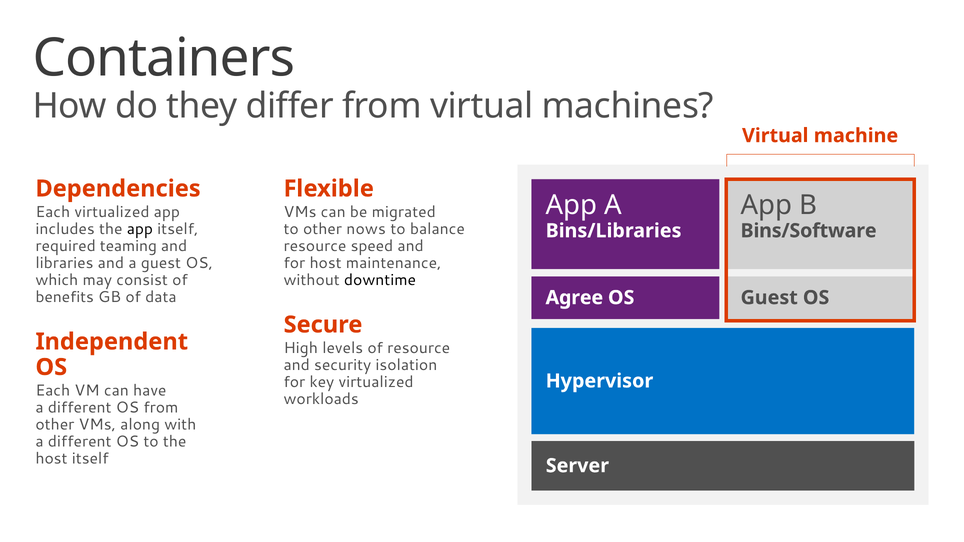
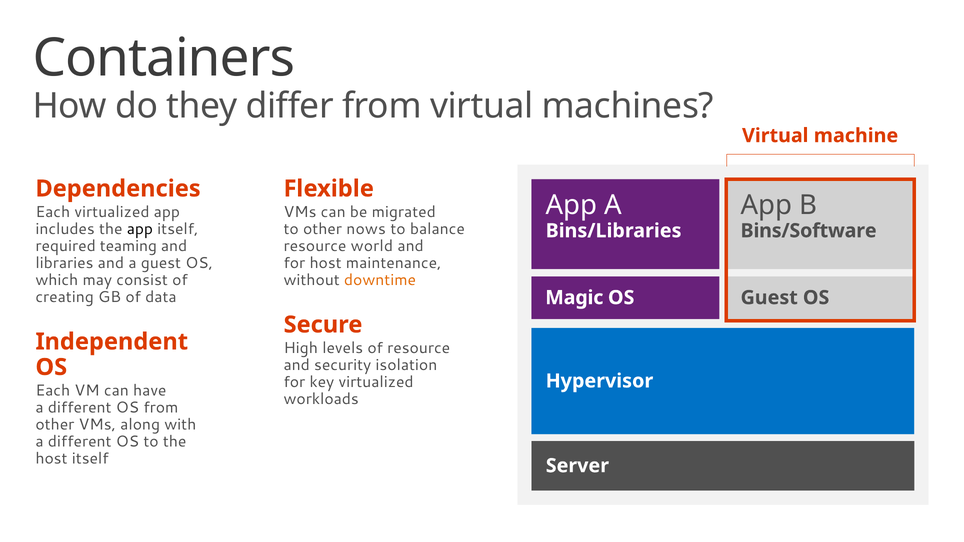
speed: speed -> world
downtime colour: black -> orange
benefits: benefits -> creating
Agree: Agree -> Magic
